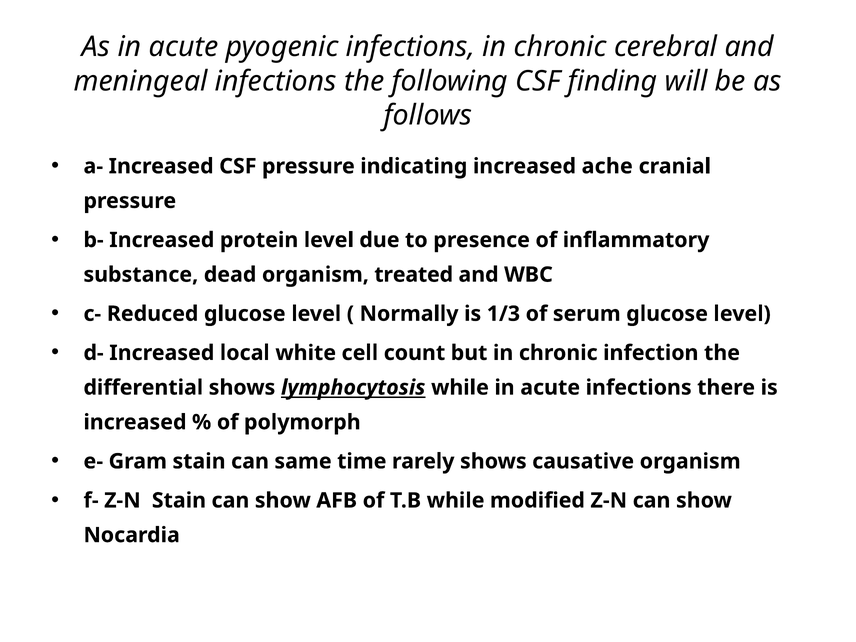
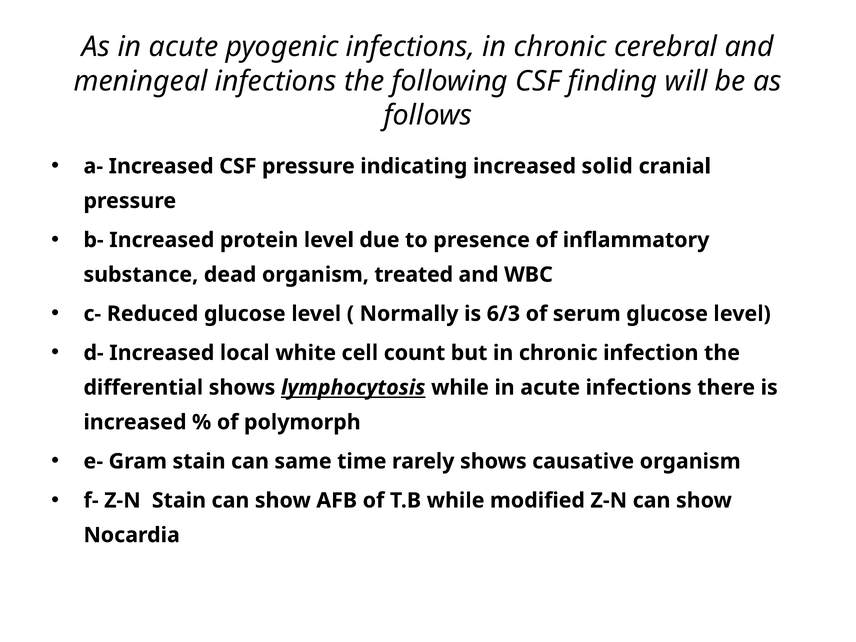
ache: ache -> solid
1/3: 1/3 -> 6/3
